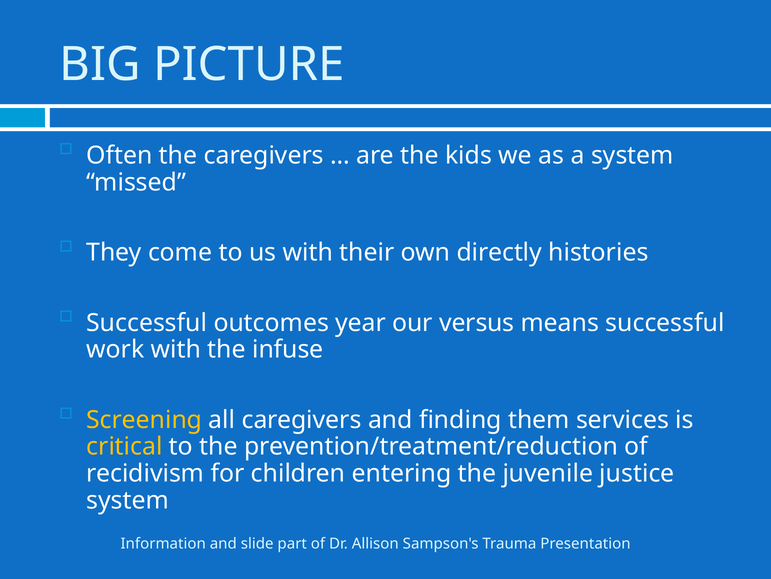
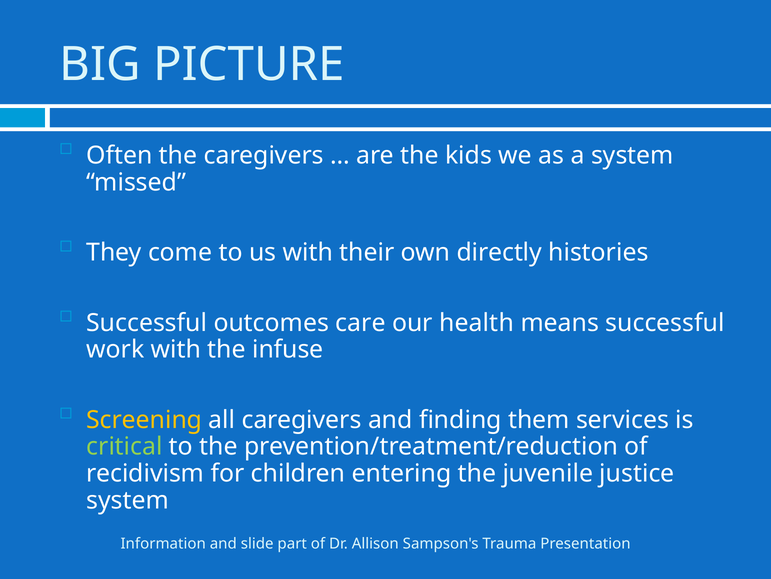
year: year -> care
versus: versus -> health
critical colour: yellow -> light green
